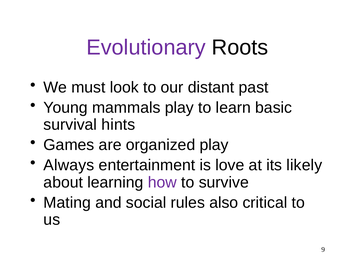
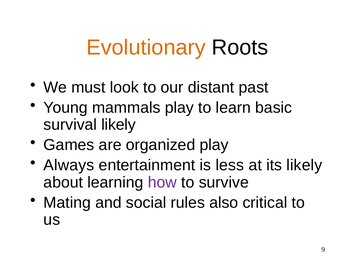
Evolutionary colour: purple -> orange
survival hints: hints -> likely
love: love -> less
